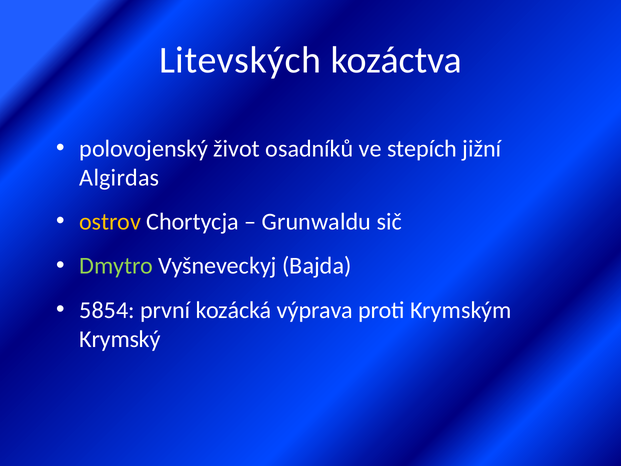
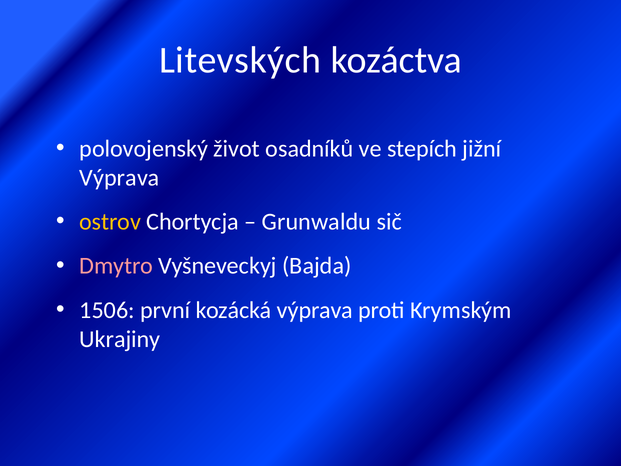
Algirdas at (119, 177): Algirdas -> Výprava
Dmytro colour: light green -> pink
5854: 5854 -> 1506
Krymský: Krymský -> Ukrajiny
